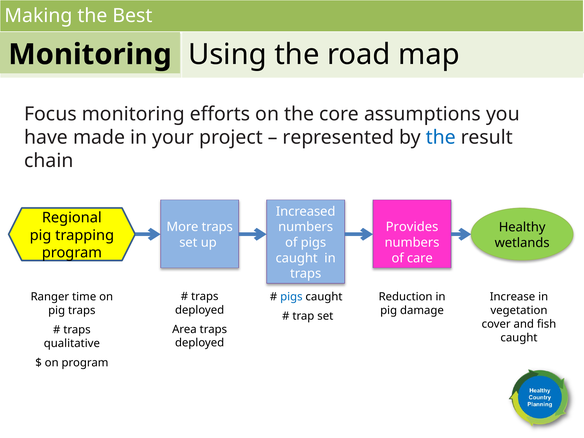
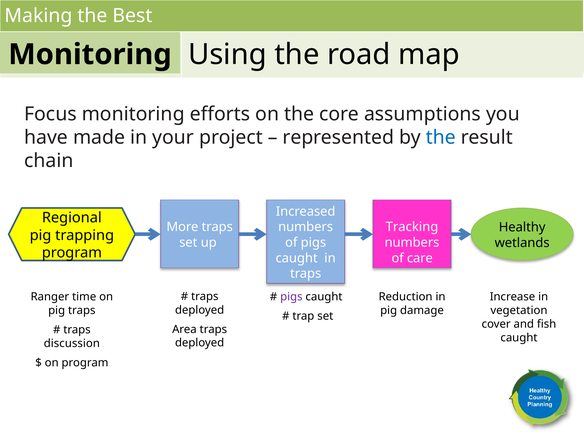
Provides: Provides -> Tracking
pigs at (291, 297) colour: blue -> purple
qualitative: qualitative -> discussion
